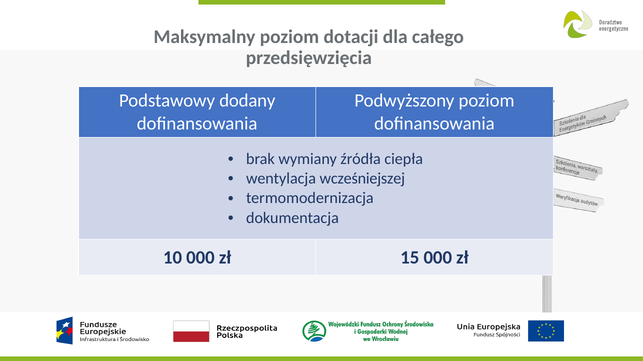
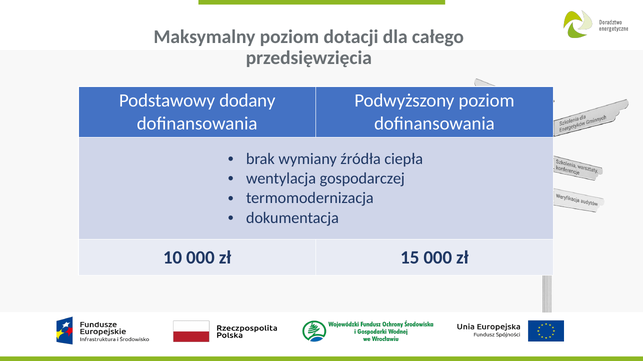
wcześniejszej: wcześniejszej -> gospodarczej
